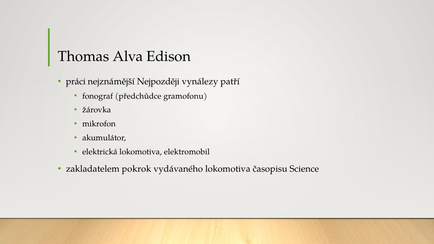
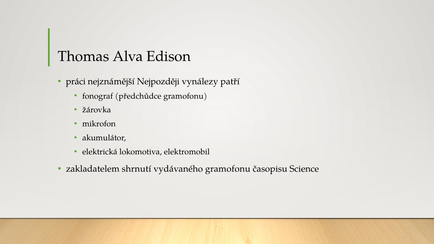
pokrok: pokrok -> shrnutí
vydávaného lokomotiva: lokomotiva -> gramofonu
